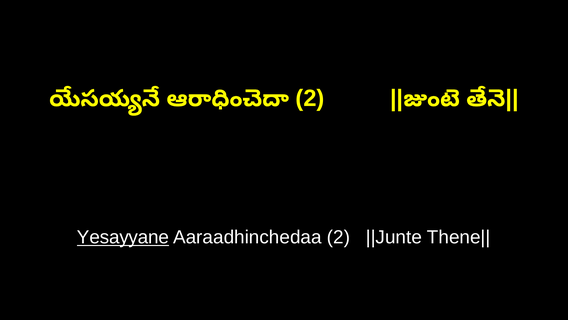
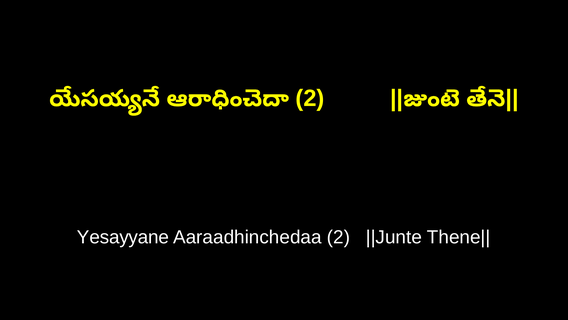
Yesayyane underline: present -> none
